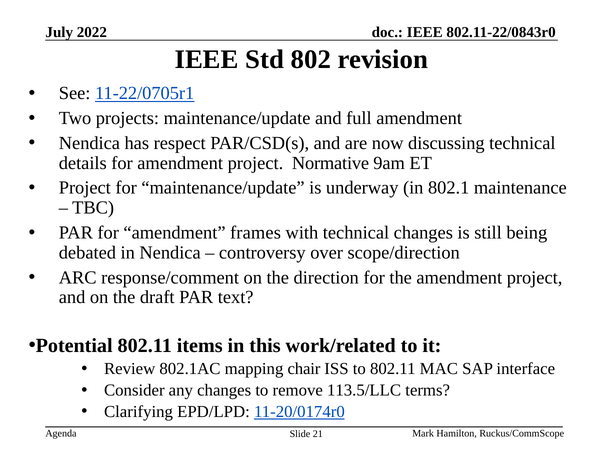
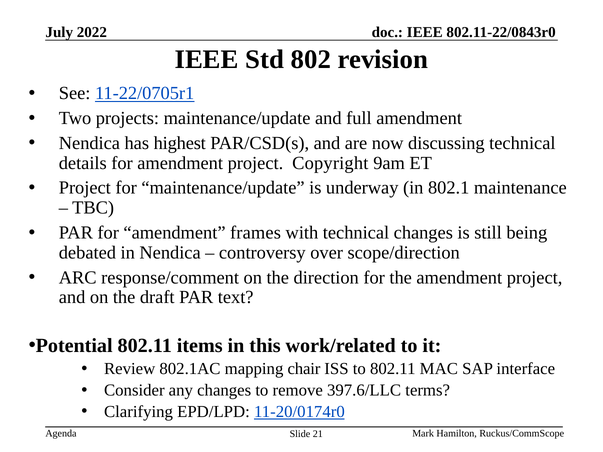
respect: respect -> highest
Normative: Normative -> Copyright
113.5/LLC: 113.5/LLC -> 397.6/LLC
